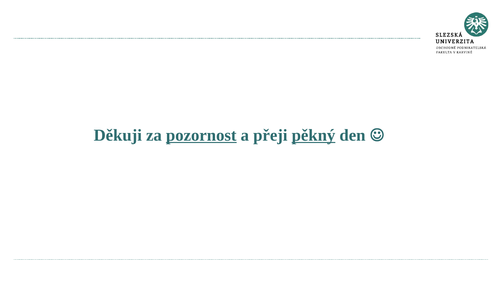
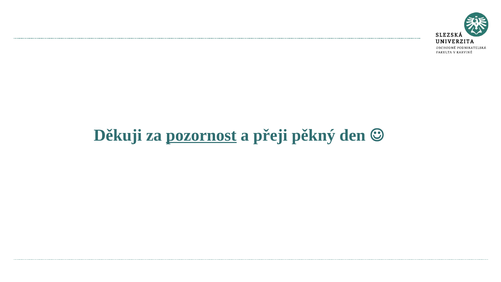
pěkný underline: present -> none
